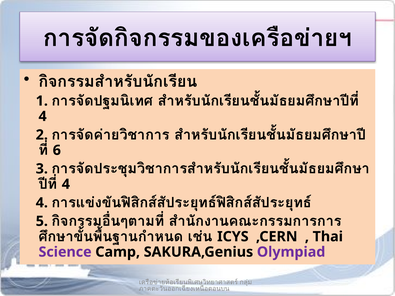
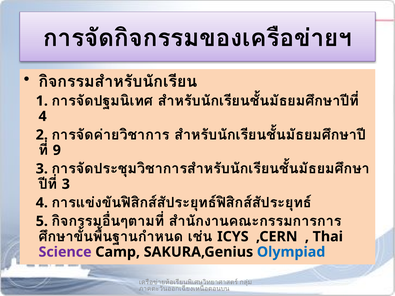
6: 6 -> 9
4 at (66, 184): 4 -> 3
Olympiad colour: purple -> blue
